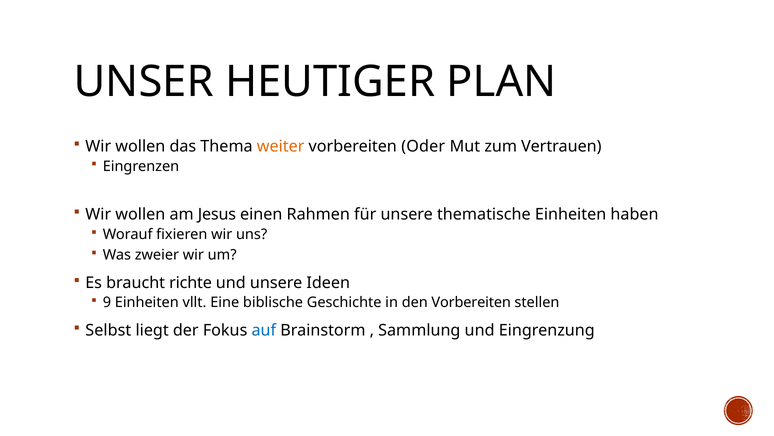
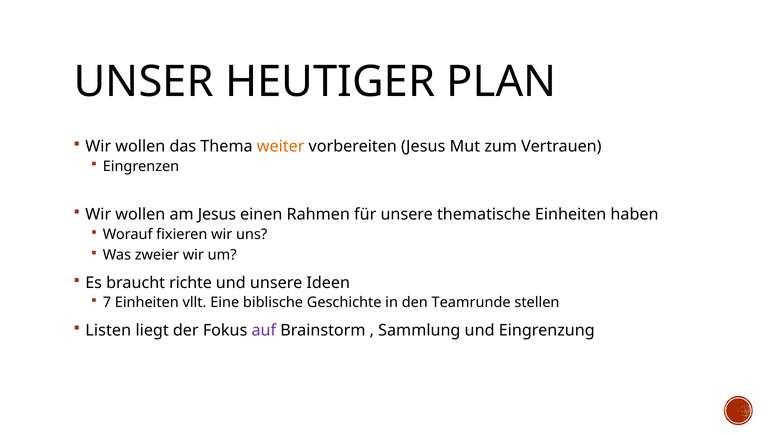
vorbereiten Oder: Oder -> Jesus
9: 9 -> 7
den Vorbereiten: Vorbereiten -> Teamrunde
Selbst: Selbst -> Listen
auf colour: blue -> purple
